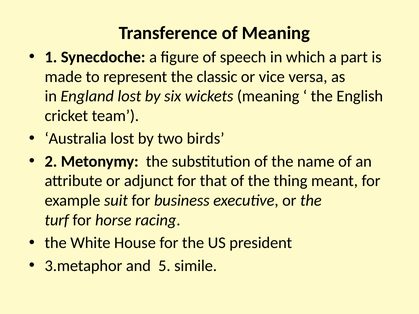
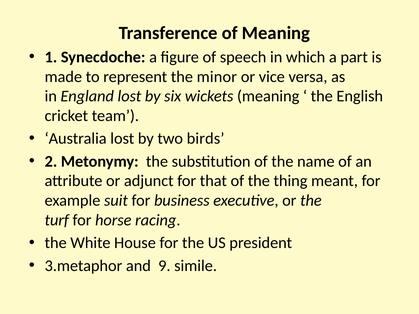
classic: classic -> minor
5: 5 -> 9
